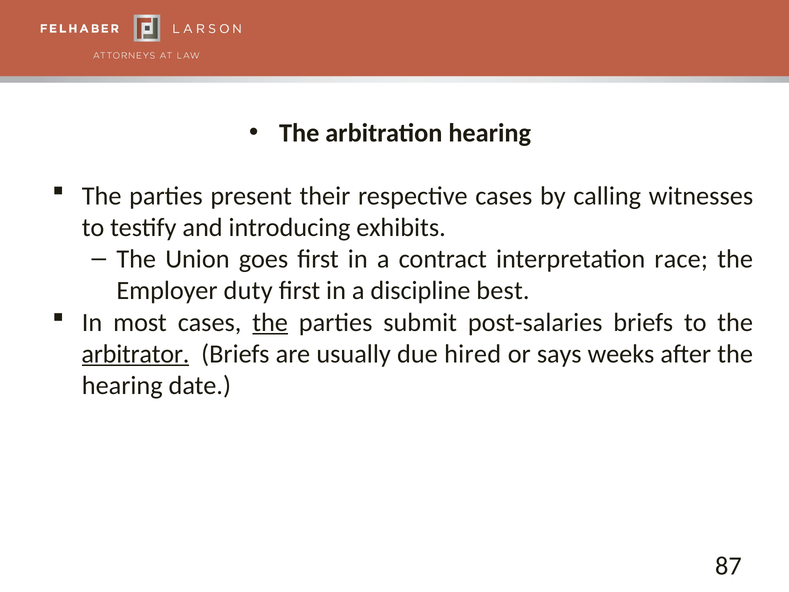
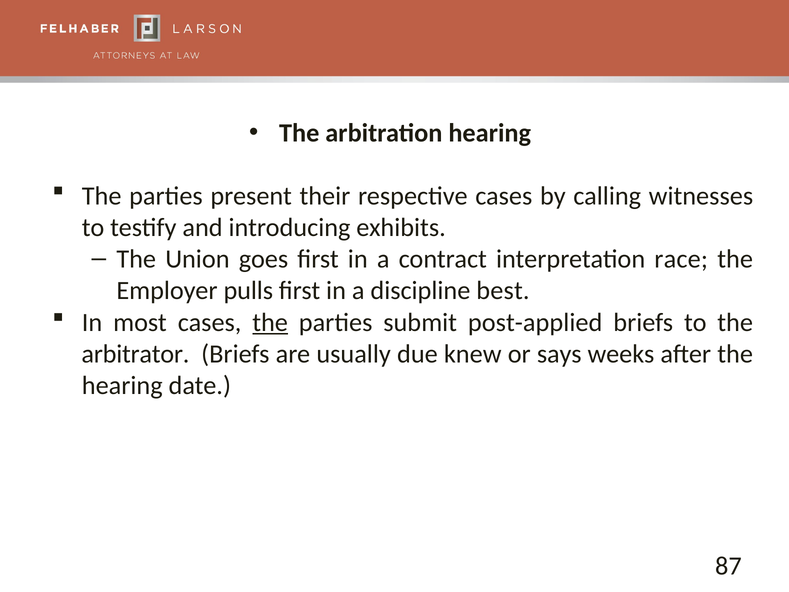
duty: duty -> pulls
post-salaries: post-salaries -> post-applied
arbitrator underline: present -> none
hired: hired -> knew
